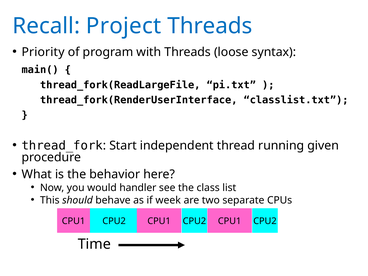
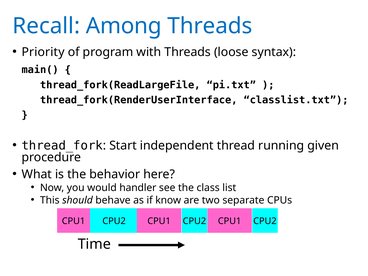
Project: Project -> Among
week: week -> know
